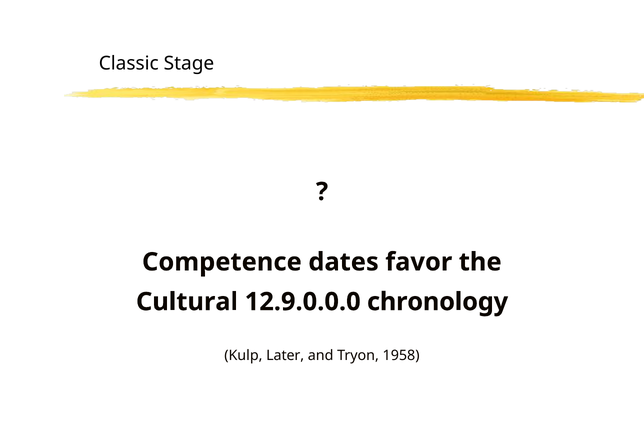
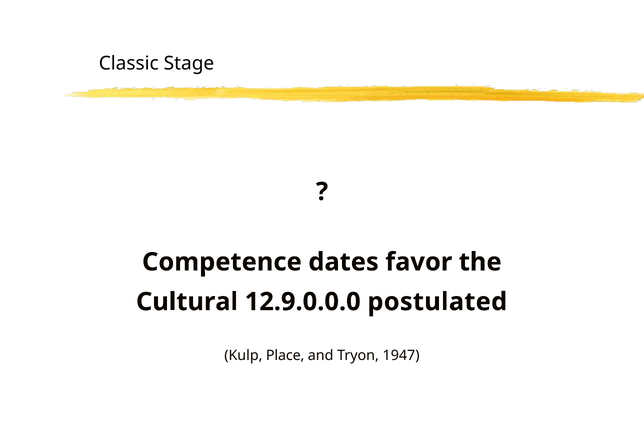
chronology: chronology -> postulated
Later: Later -> Place
1958: 1958 -> 1947
